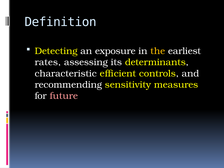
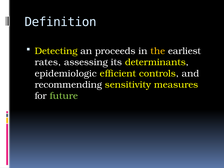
exposure: exposure -> proceeds
characteristic: characteristic -> epidemiologic
future colour: pink -> light green
